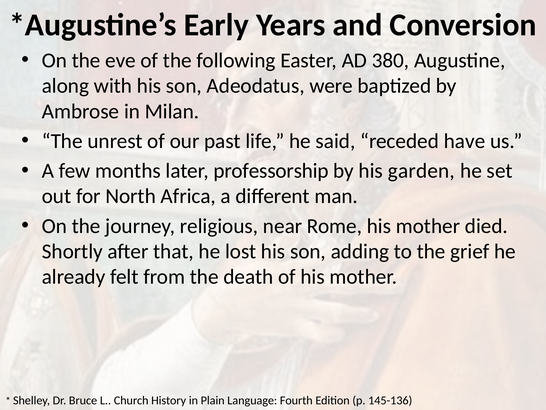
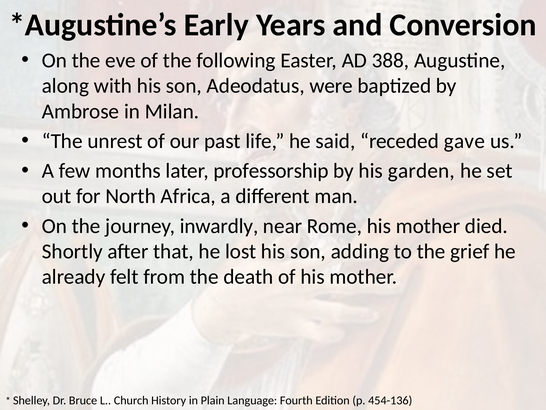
380: 380 -> 388
have: have -> gave
religious: religious -> inwardly
145-136: 145-136 -> 454-136
